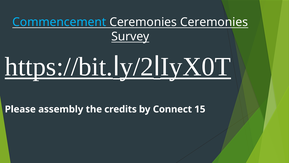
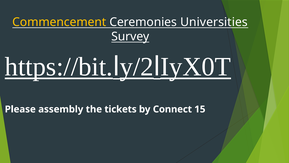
Commencement colour: light blue -> yellow
Ceremonies Ceremonies: Ceremonies -> Universities
credits: credits -> tickets
